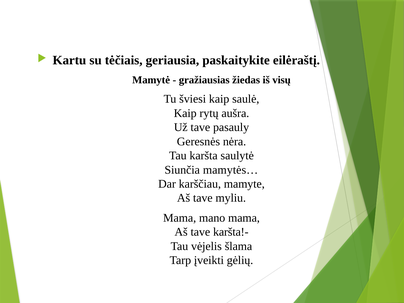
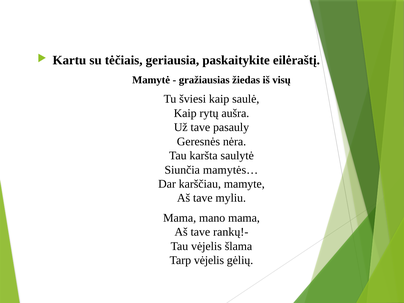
karšta!-: karšta!- -> rankų!-
Tarp įveikti: įveikti -> vėjelis
